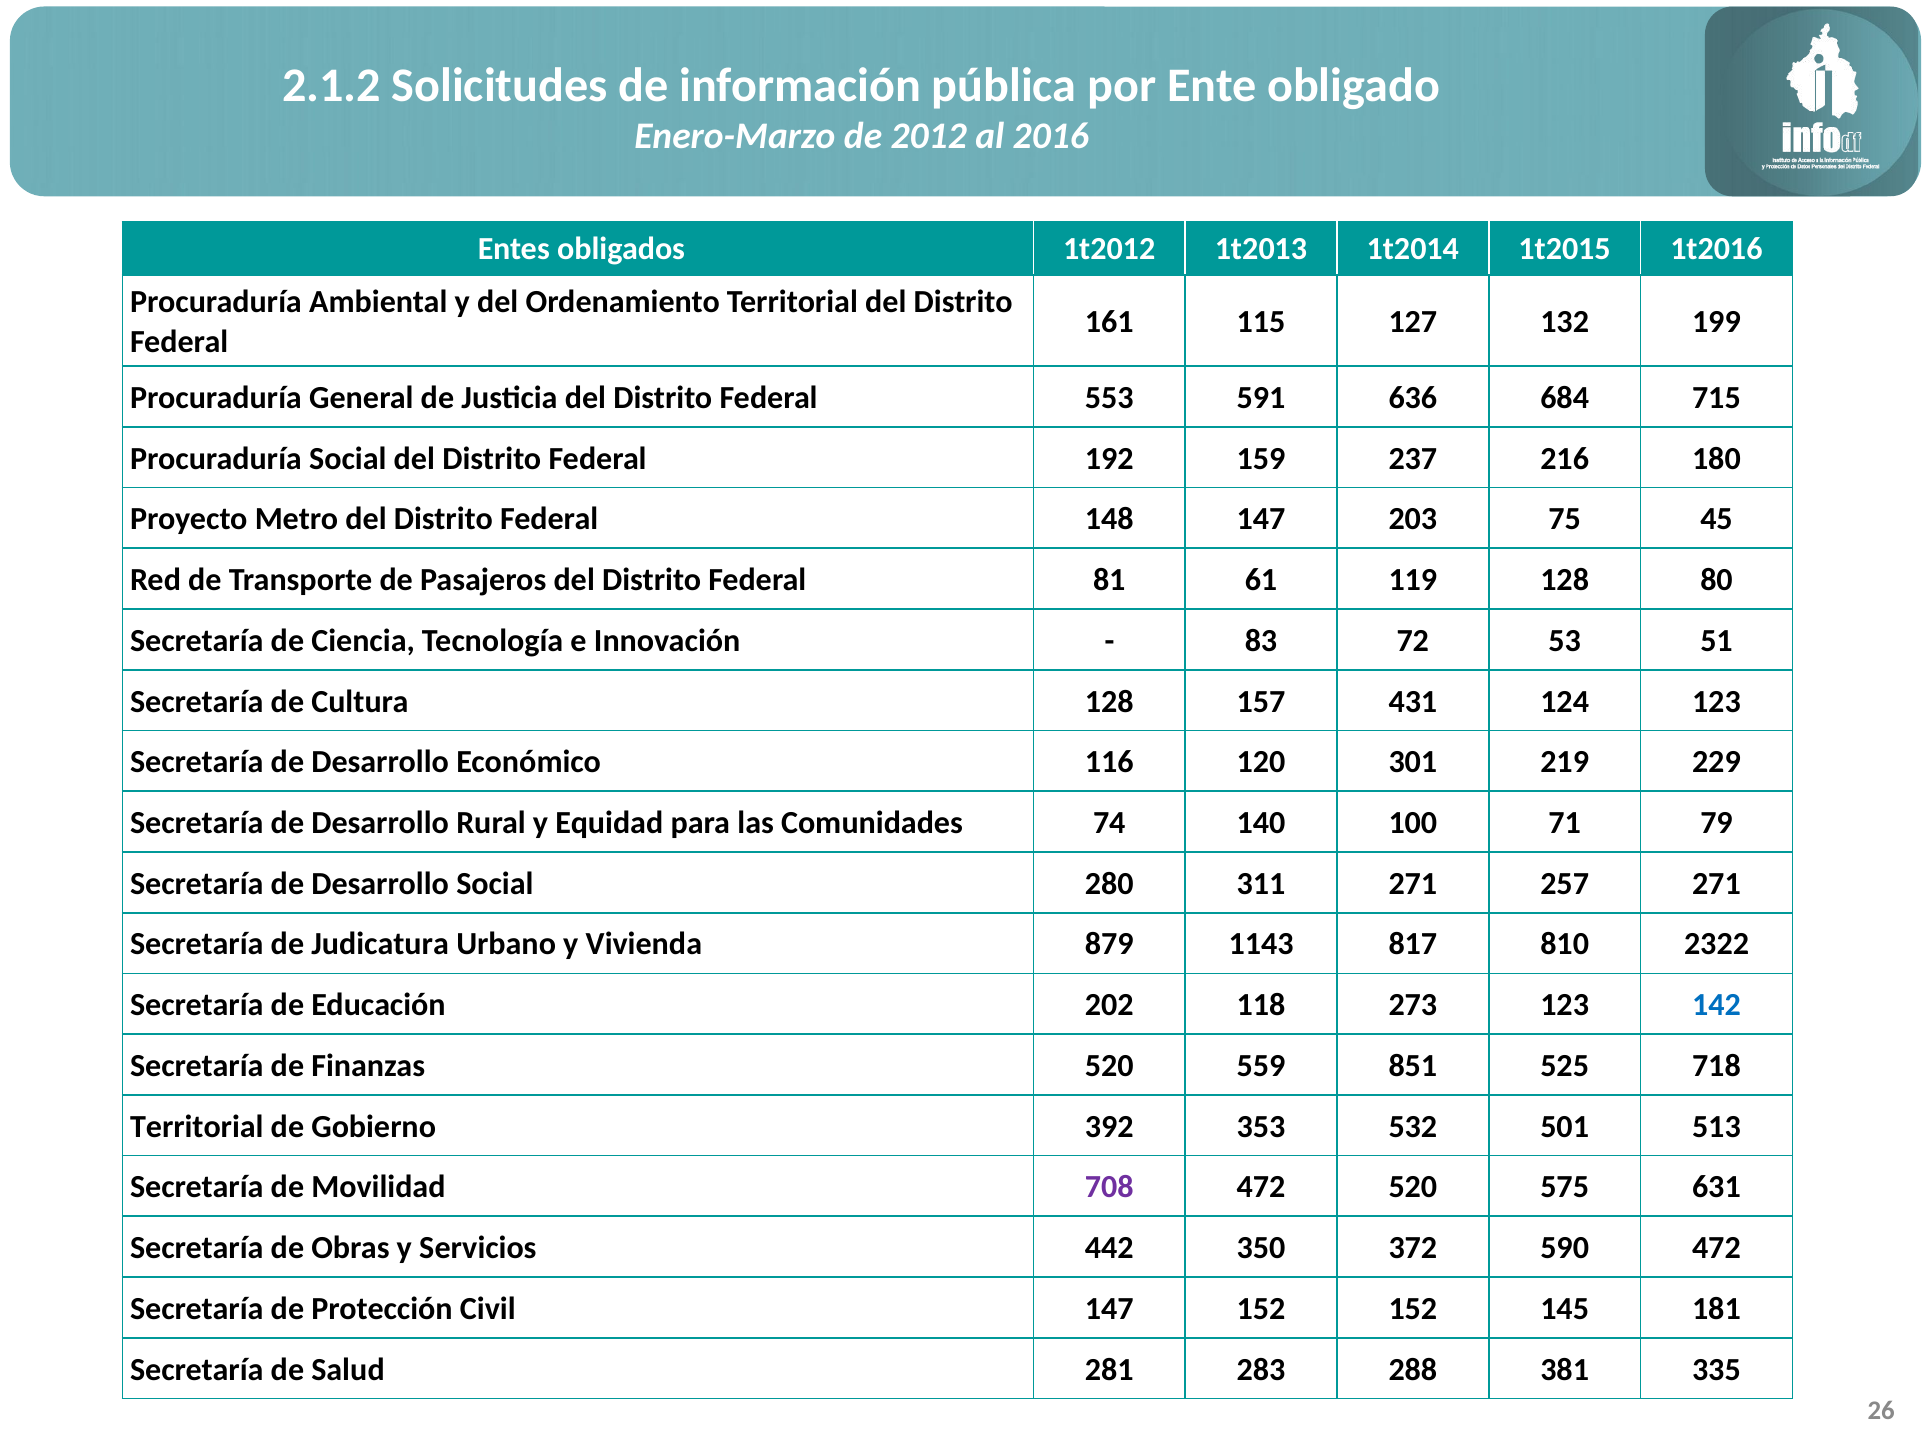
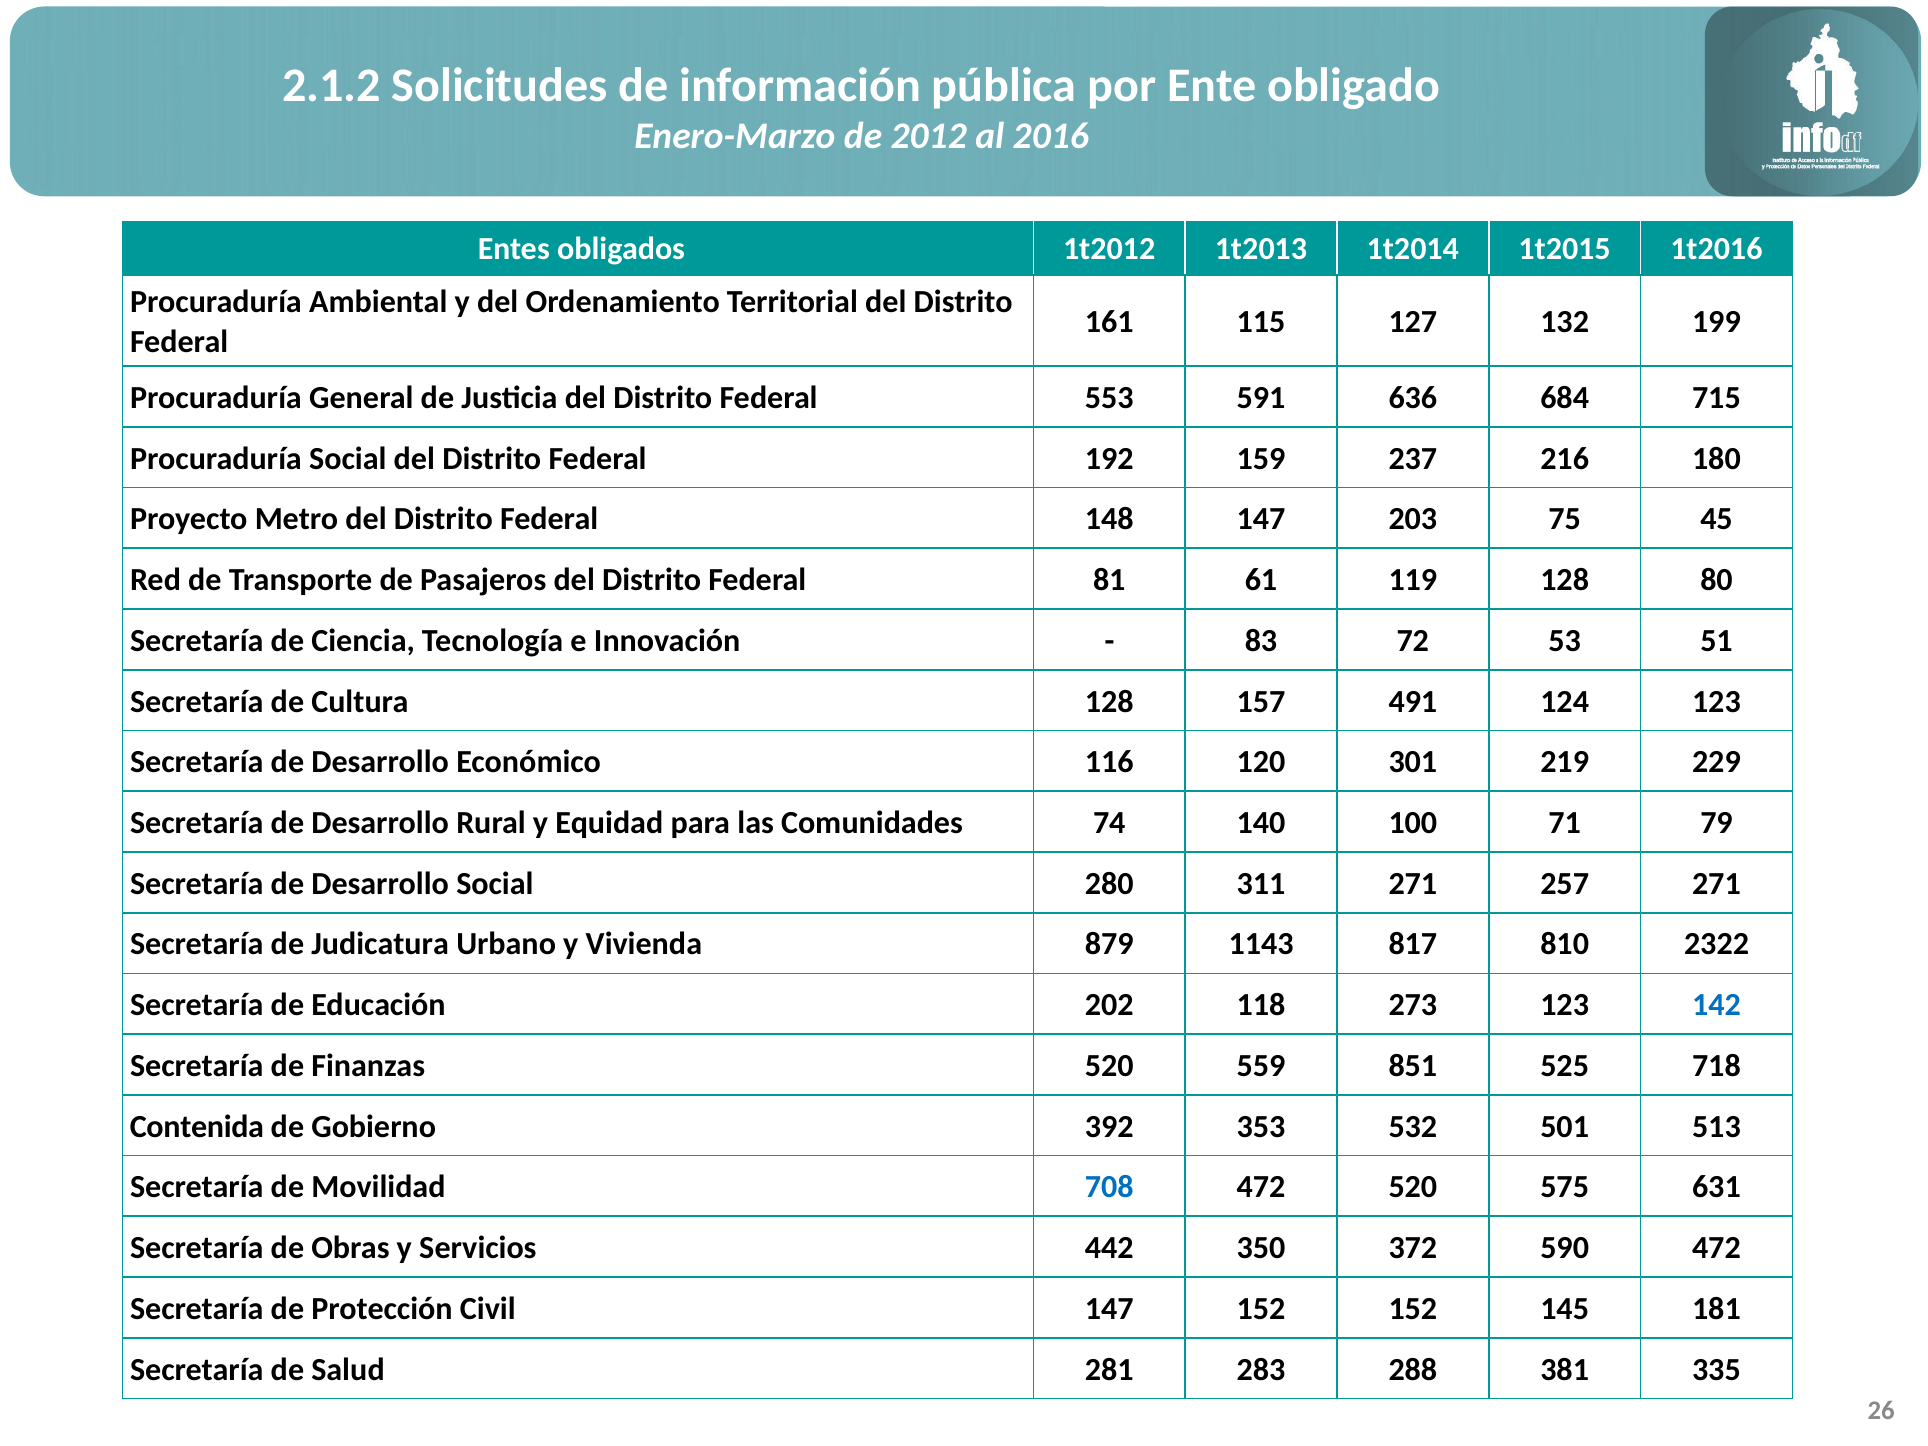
431: 431 -> 491
Territorial at (197, 1127): Territorial -> Contenida
708 colour: purple -> blue
